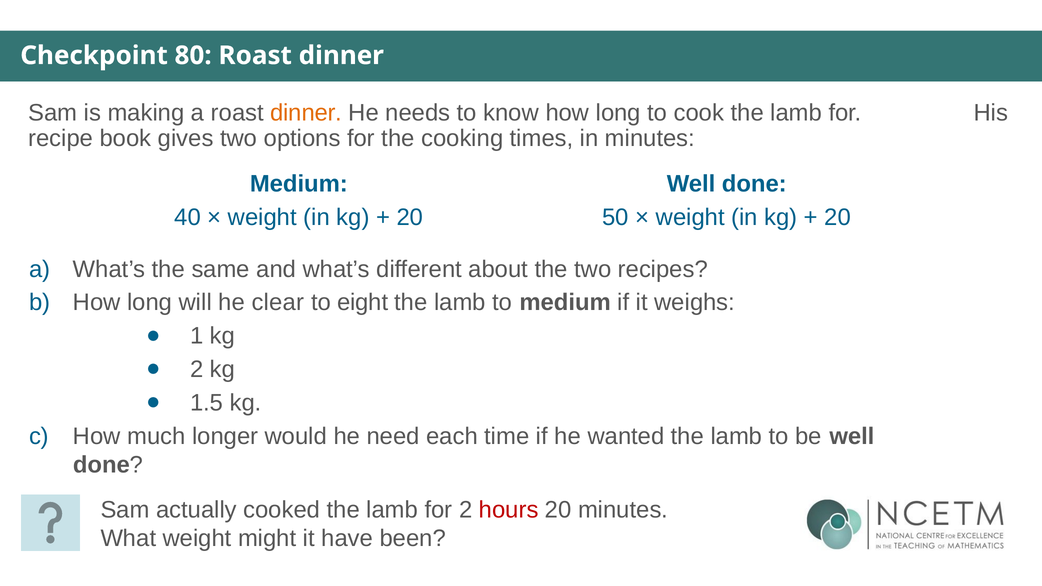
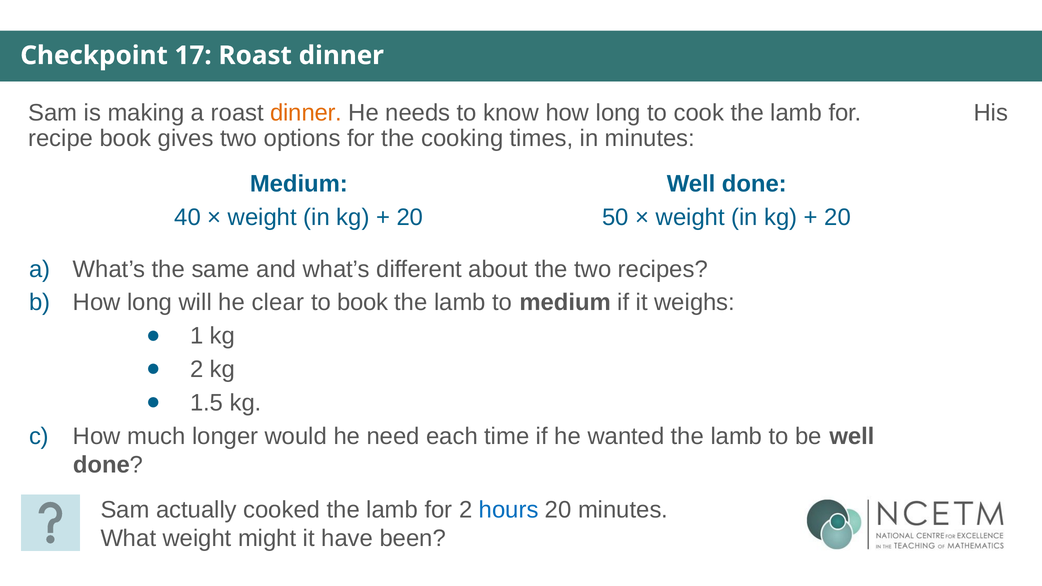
80: 80 -> 17
to eight: eight -> book
hours colour: red -> blue
